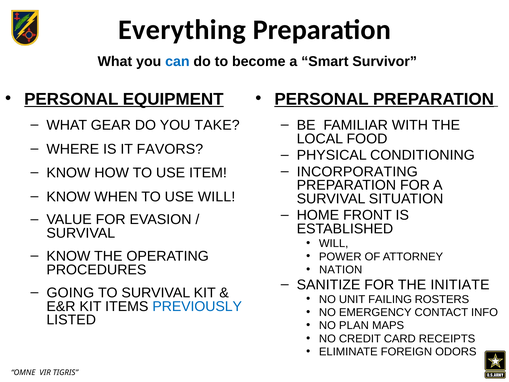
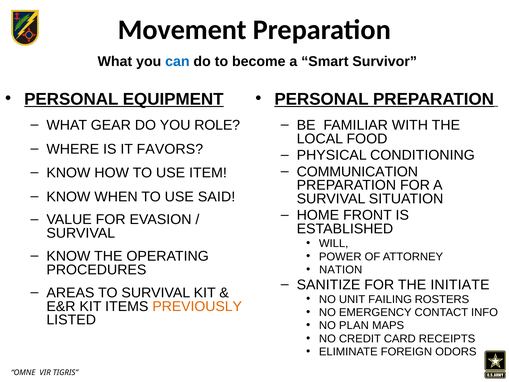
Everything: Everything -> Movement
TAKE: TAKE -> ROLE
INCORPORATING: INCORPORATING -> COMMUNICATION
USE WILL: WILL -> SAID
GOING: GOING -> AREAS
PREVIOUSLY colour: blue -> orange
